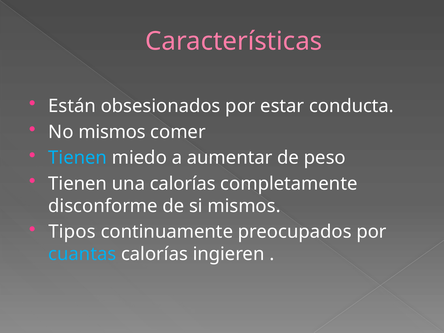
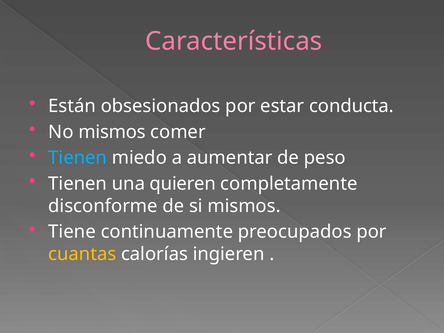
una calorías: calorías -> quieren
Tipos: Tipos -> Tiene
cuantas colour: light blue -> yellow
